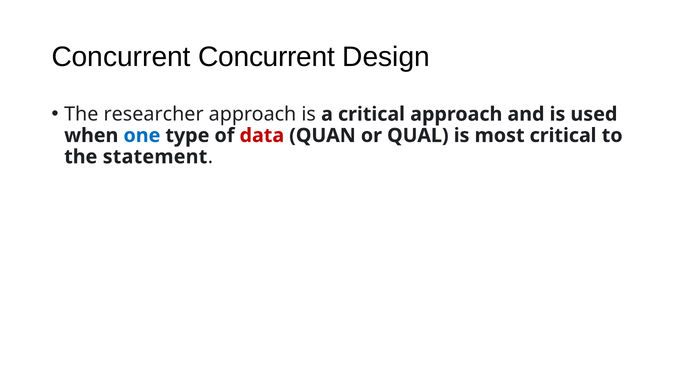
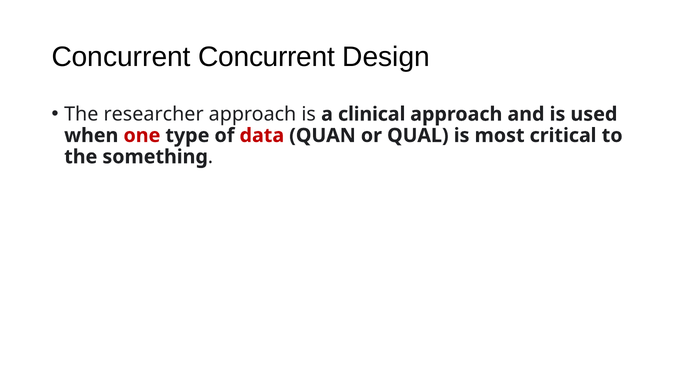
a critical: critical -> clinical
one colour: blue -> red
statement: statement -> something
